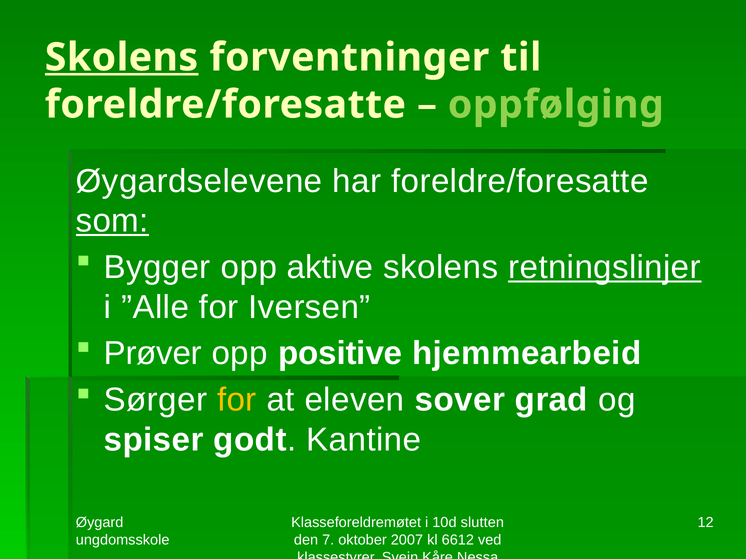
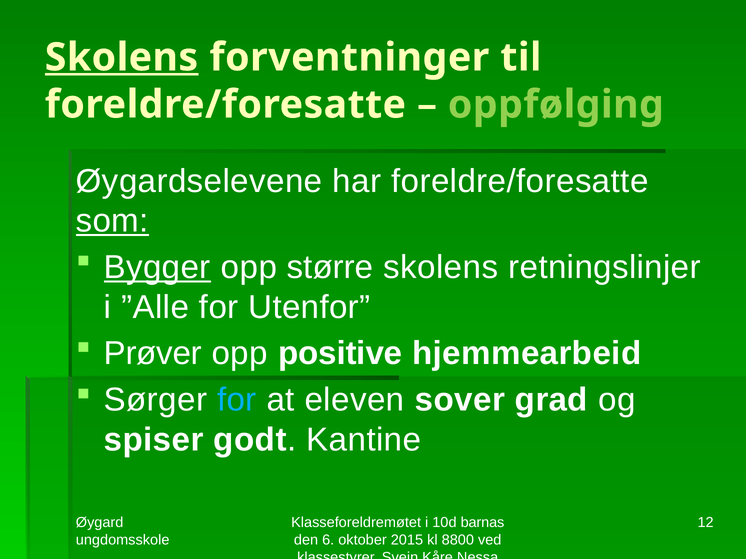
Bygger underline: none -> present
aktive: aktive -> større
retningslinjer underline: present -> none
Iversen: Iversen -> Utenfor
for at (237, 400) colour: yellow -> light blue
slutten: slutten -> barnas
7: 7 -> 6
2007: 2007 -> 2015
6612: 6612 -> 8800
